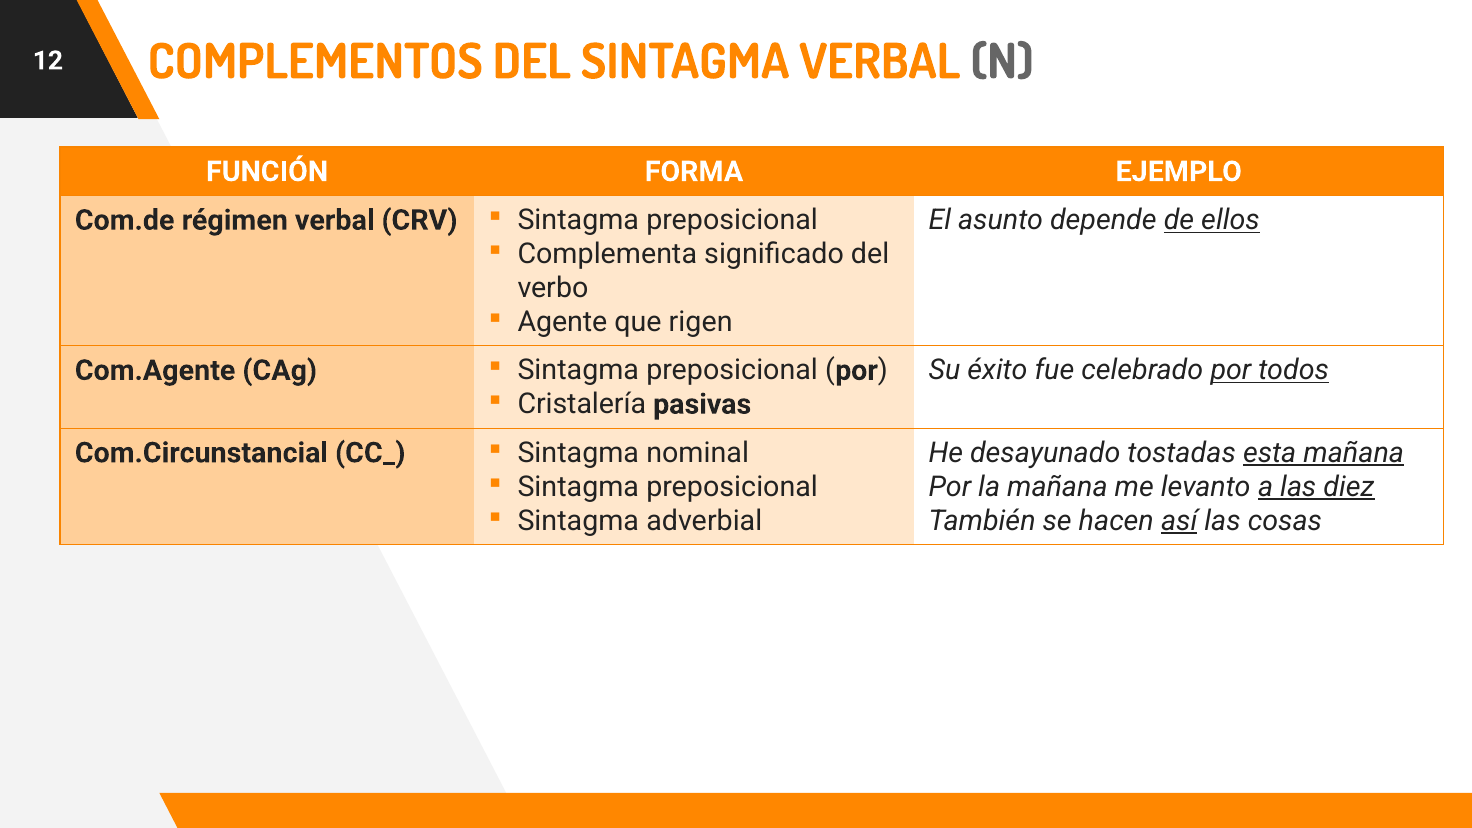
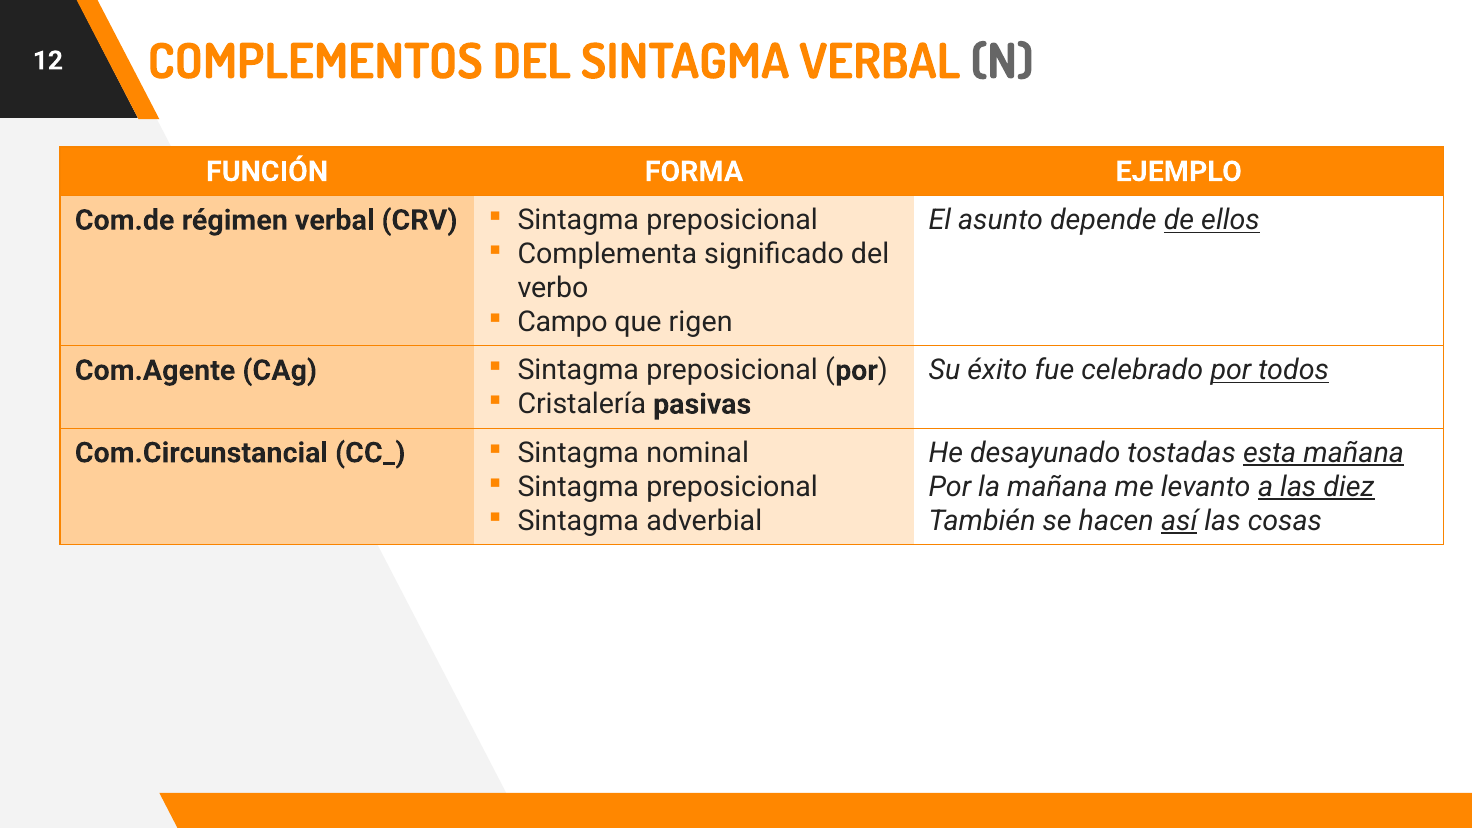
Agente: Agente -> Campo
